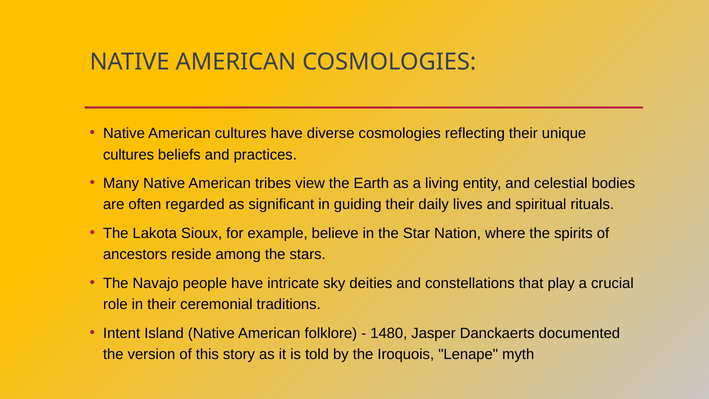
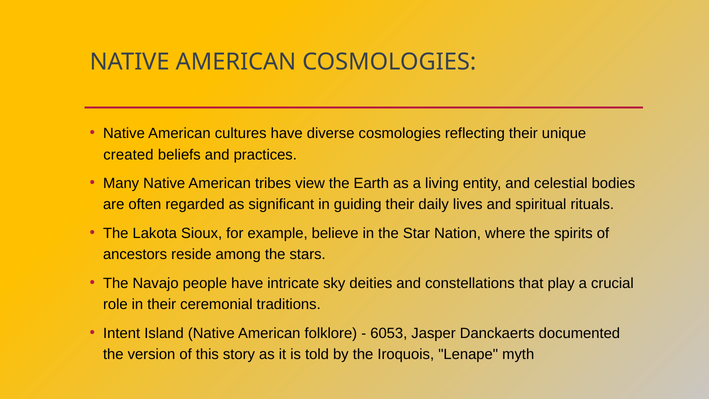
cultures at (129, 155): cultures -> created
1480: 1480 -> 6053
